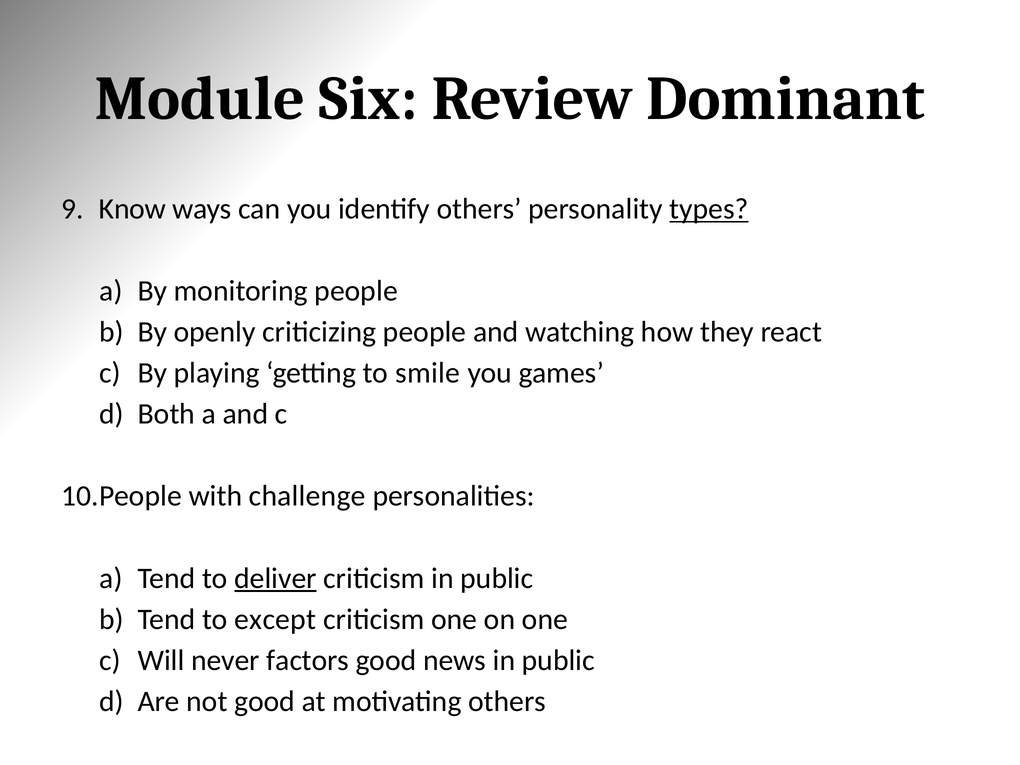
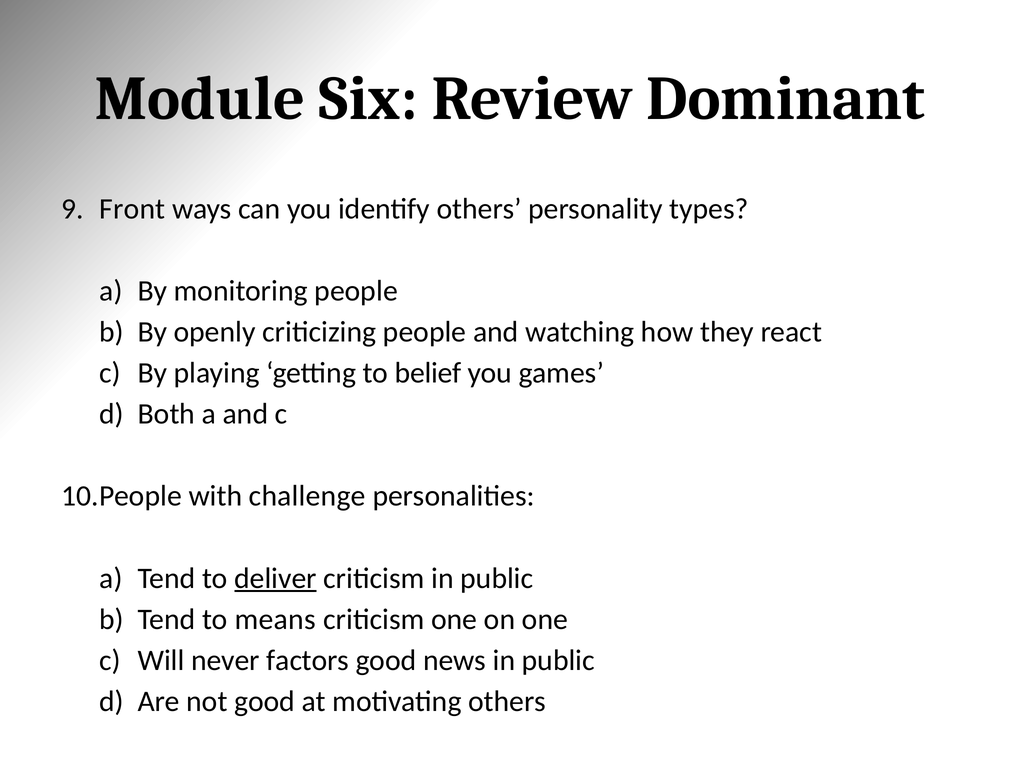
Know: Know -> Front
types underline: present -> none
smile: smile -> belief
except: except -> means
